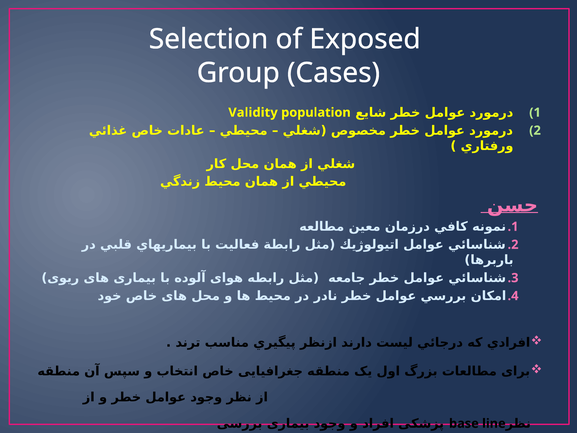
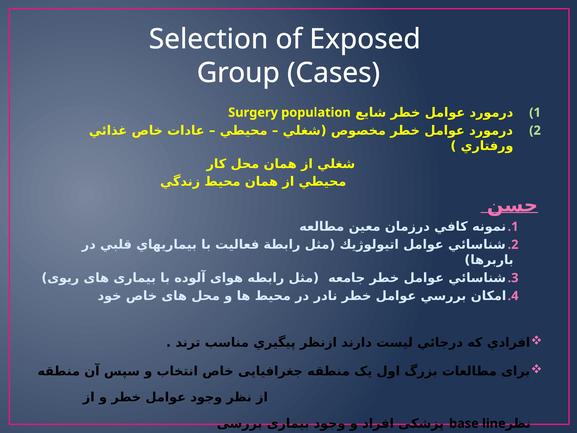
Validity: Validity -> Surgery
